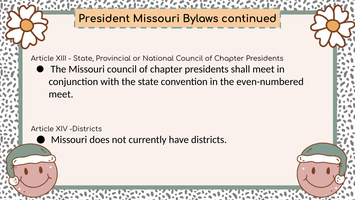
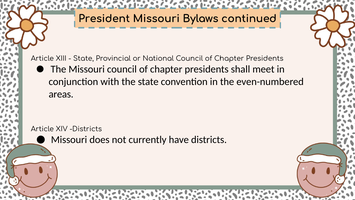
meet at (61, 94): meet -> areas
